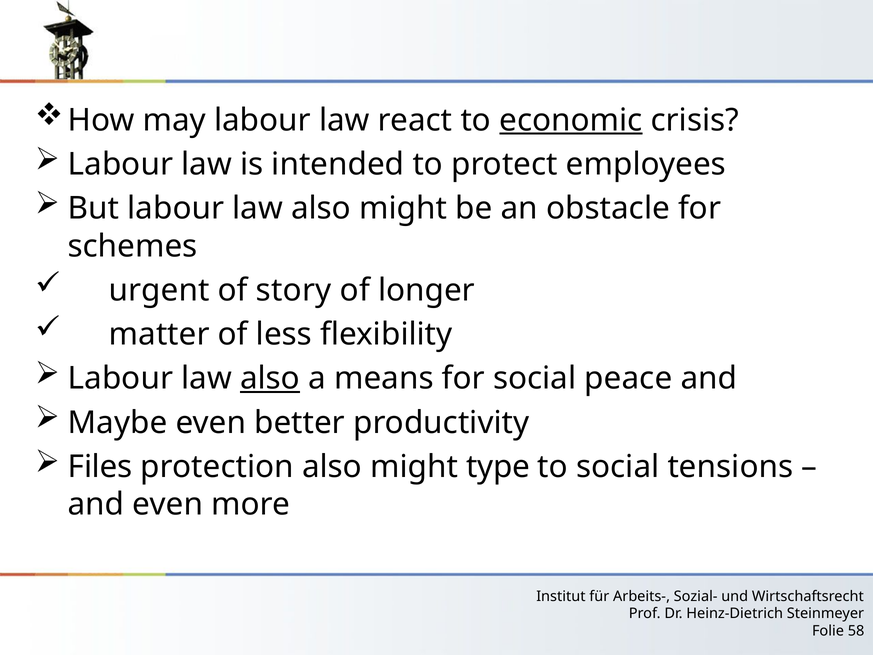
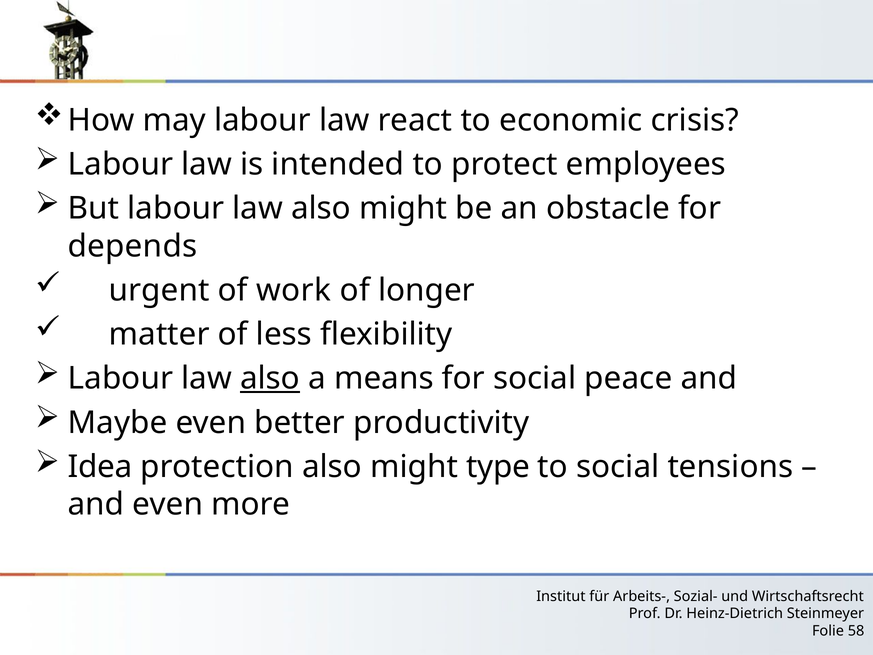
economic underline: present -> none
schemes: schemes -> depends
story: story -> work
Files: Files -> Idea
